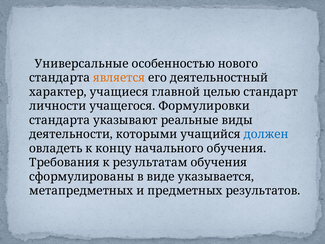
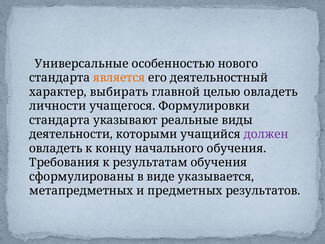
учащиеся: учащиеся -> выбирать
целью стандарт: стандарт -> овладеть
должен colour: blue -> purple
